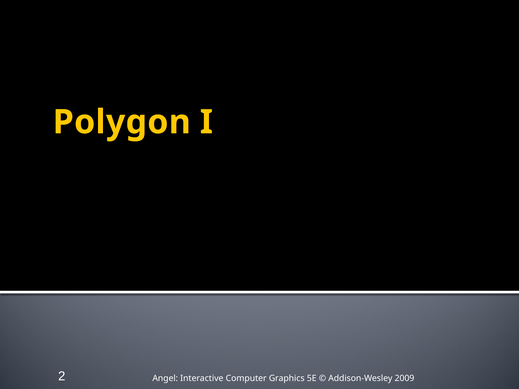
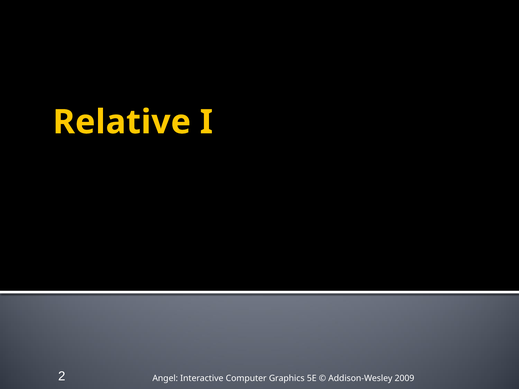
Polygon: Polygon -> Relative
